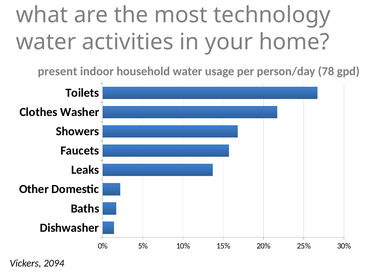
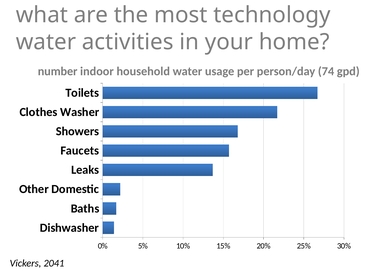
present: present -> number
78: 78 -> 74
2094: 2094 -> 2041
